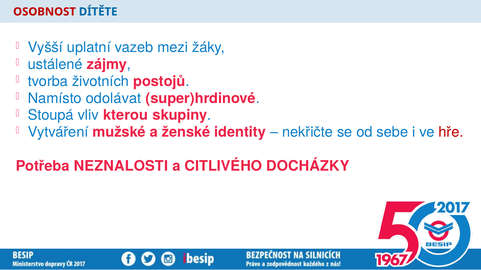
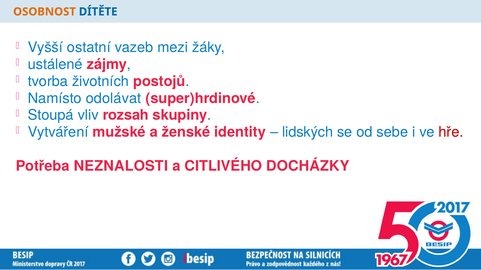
OSOBNOST colour: red -> orange
uplatní: uplatní -> ostatní
kterou: kterou -> rozsah
nekřičte: nekřičte -> lidských
